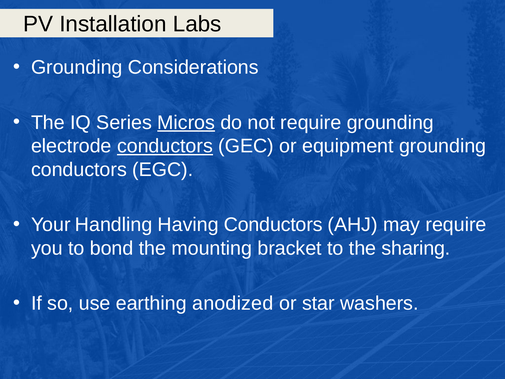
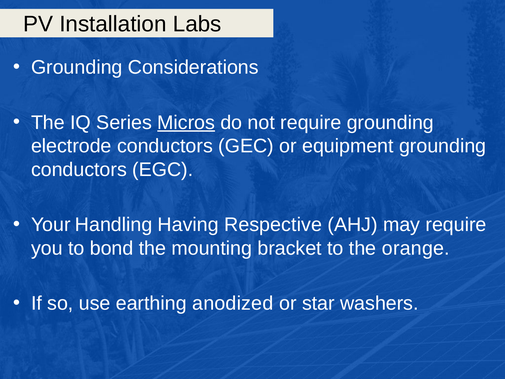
conductors at (165, 146) underline: present -> none
Having Conductors: Conductors -> Respective
sharing: sharing -> orange
